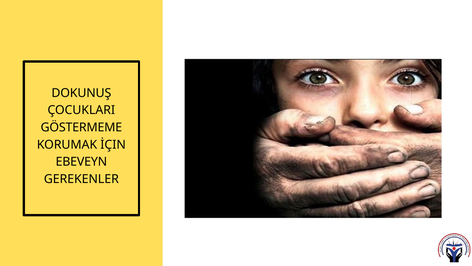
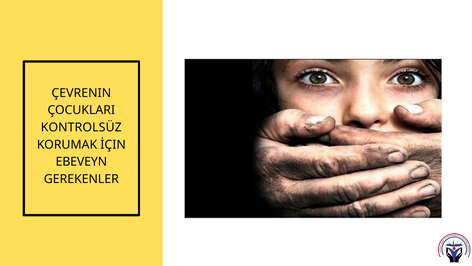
DOKUNUŞ: DOKUNUŞ -> ÇEVRENIN
GÖSTERMEME: GÖSTERMEME -> KONTROLSÜZ
